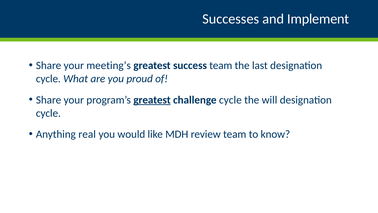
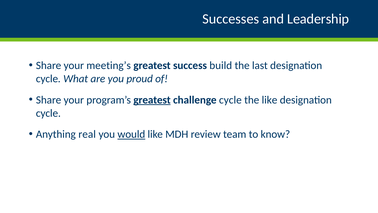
Implement: Implement -> Leadership
success team: team -> build
the will: will -> like
would underline: none -> present
